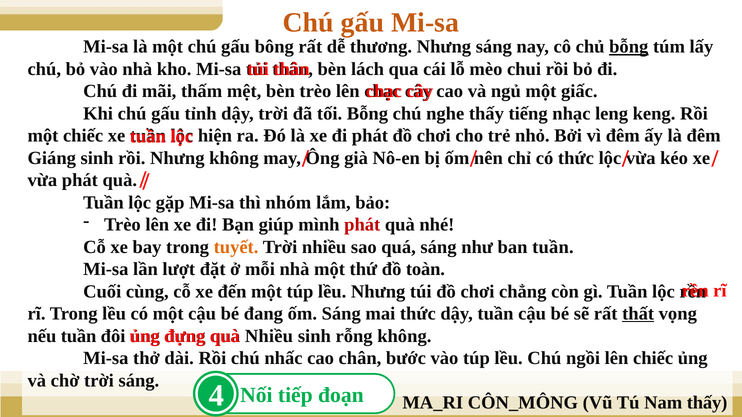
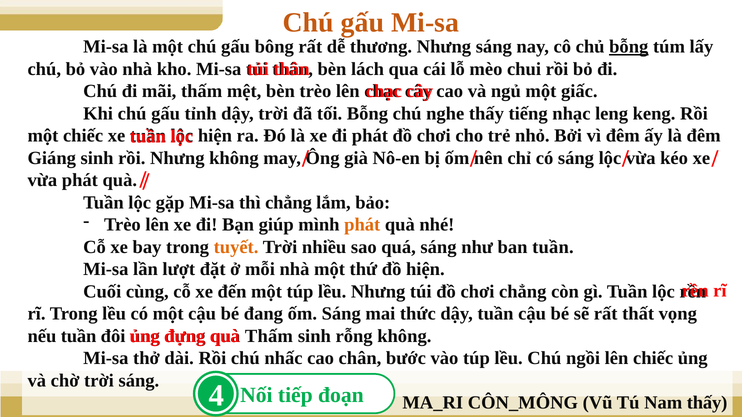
có thức: thức -> sáng
thì nhóm: nhóm -> chẳng
phát at (362, 225) colour: red -> orange
đồ toàn: toàn -> hiện
thất underline: present -> none
Nhiều at (269, 336): Nhiều -> Thấm
